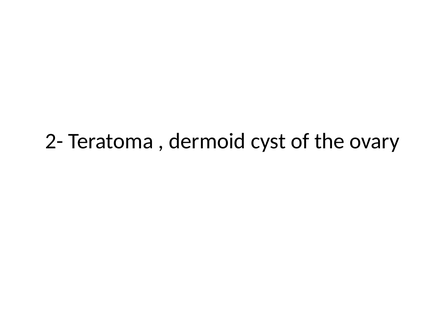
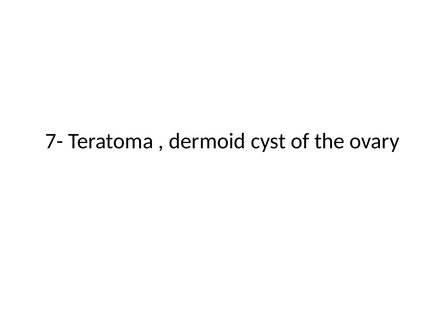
2-: 2- -> 7-
